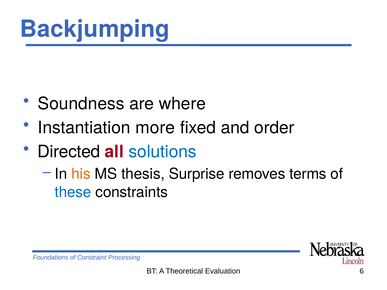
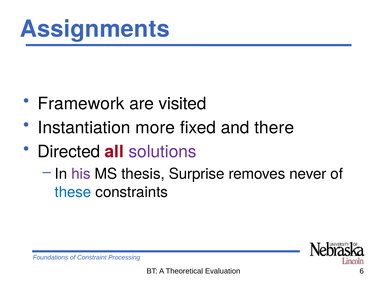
Backjumping: Backjumping -> Assignments
Soundness: Soundness -> Framework
where: where -> visited
order: order -> there
solutions colour: blue -> purple
his colour: orange -> purple
terms: terms -> never
